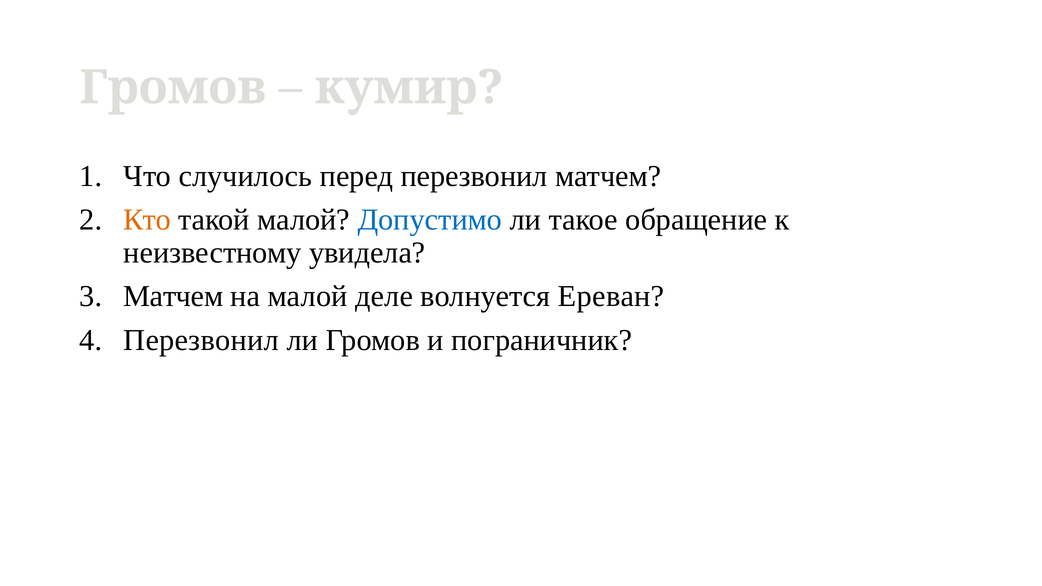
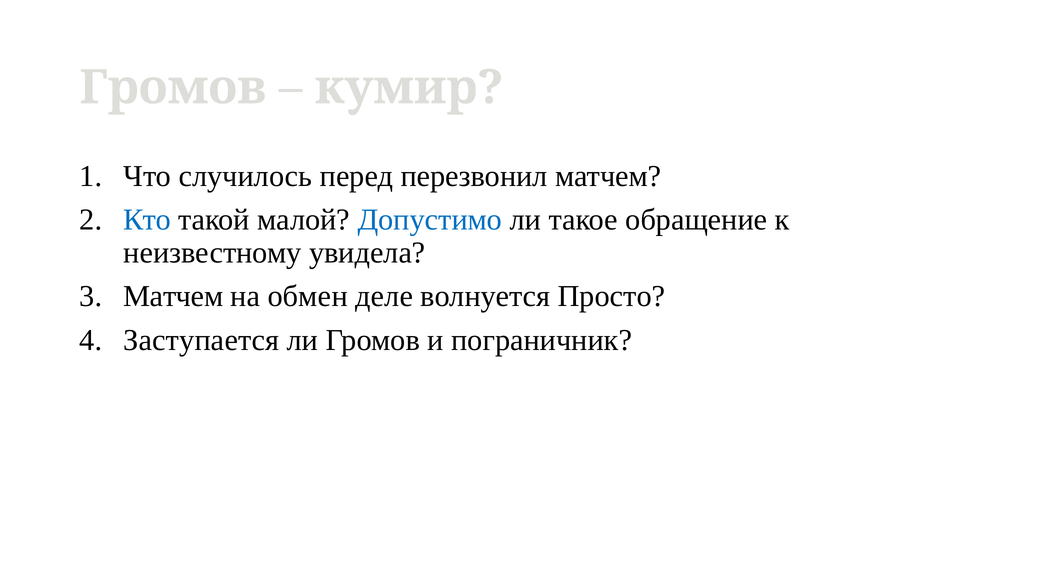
Кто colour: orange -> blue
на малой: малой -> обмен
Ереван: Ереван -> Просто
Перезвонил at (201, 340): Перезвонил -> Заступается
